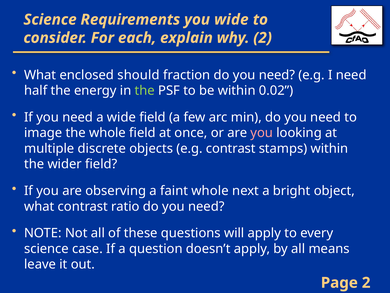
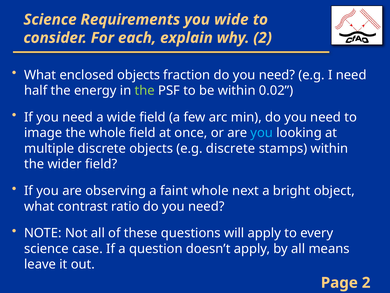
enclosed should: should -> objects
you at (262, 133) colour: pink -> light blue
e.g contrast: contrast -> discrete
